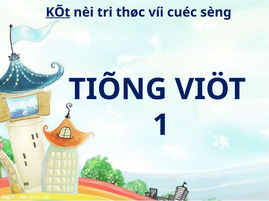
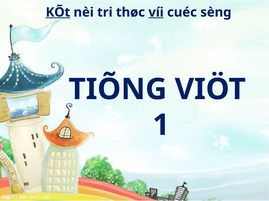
víi underline: none -> present
